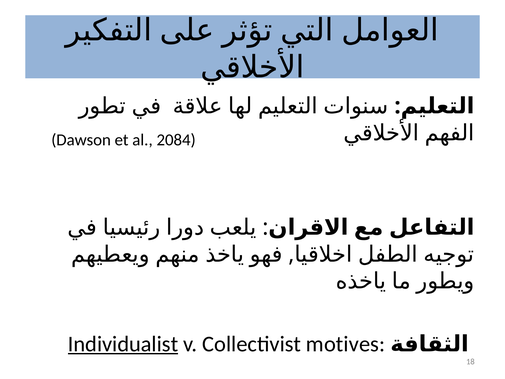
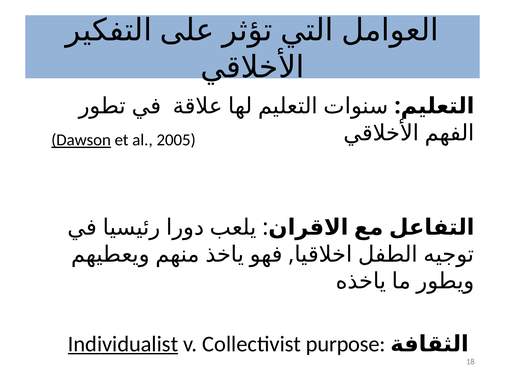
Dawson underline: none -> present
2084: 2084 -> 2005
motives: motives -> purpose
